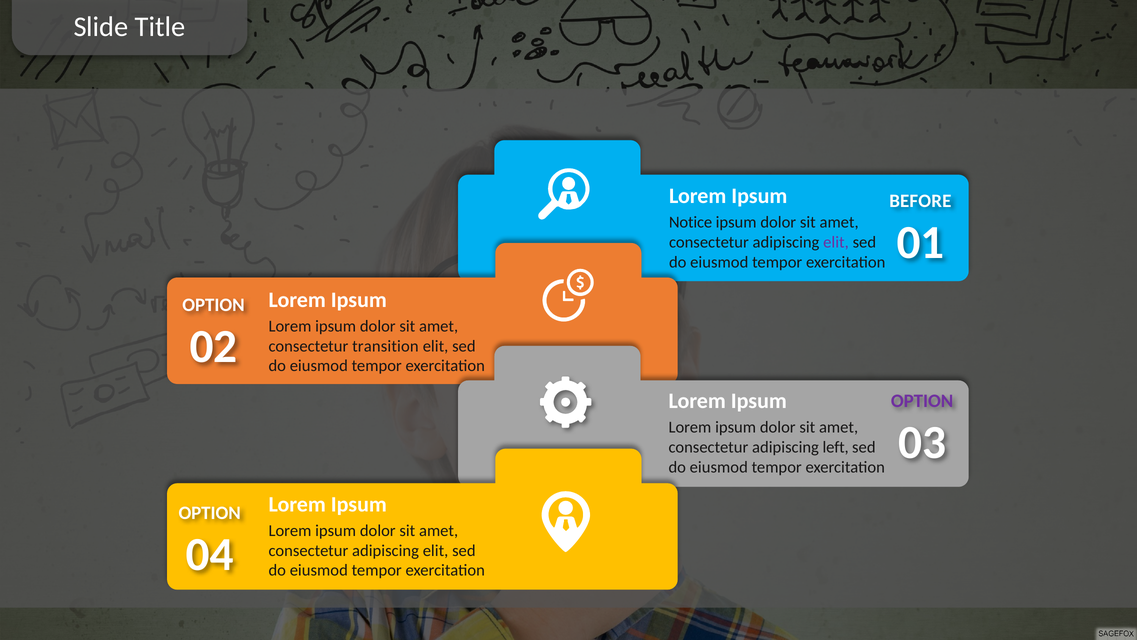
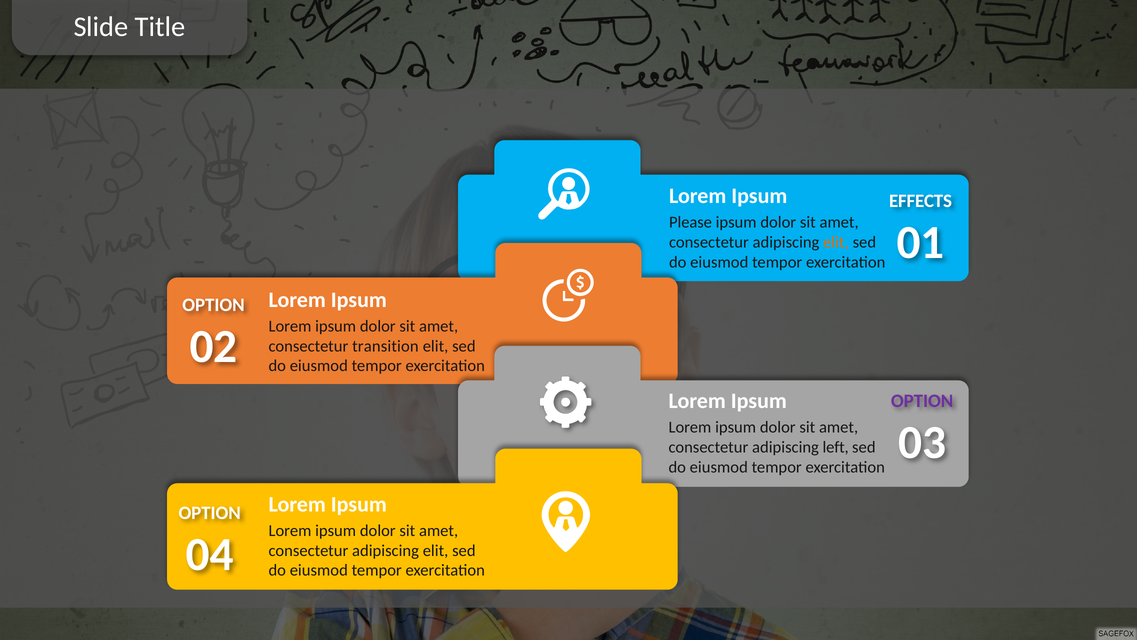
BEFORE: BEFORE -> EFFECTS
Notice: Notice -> Please
elit at (836, 242) colour: purple -> orange
